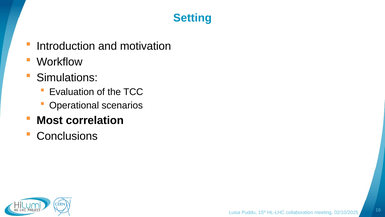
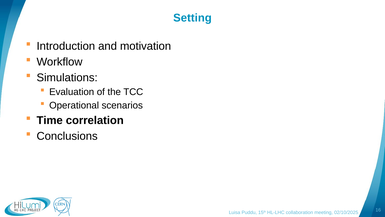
Most: Most -> Time
